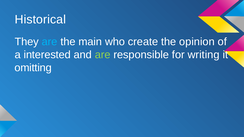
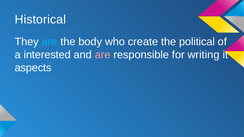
main: main -> body
opinion: opinion -> political
are at (103, 55) colour: light green -> pink
omitting: omitting -> aspects
